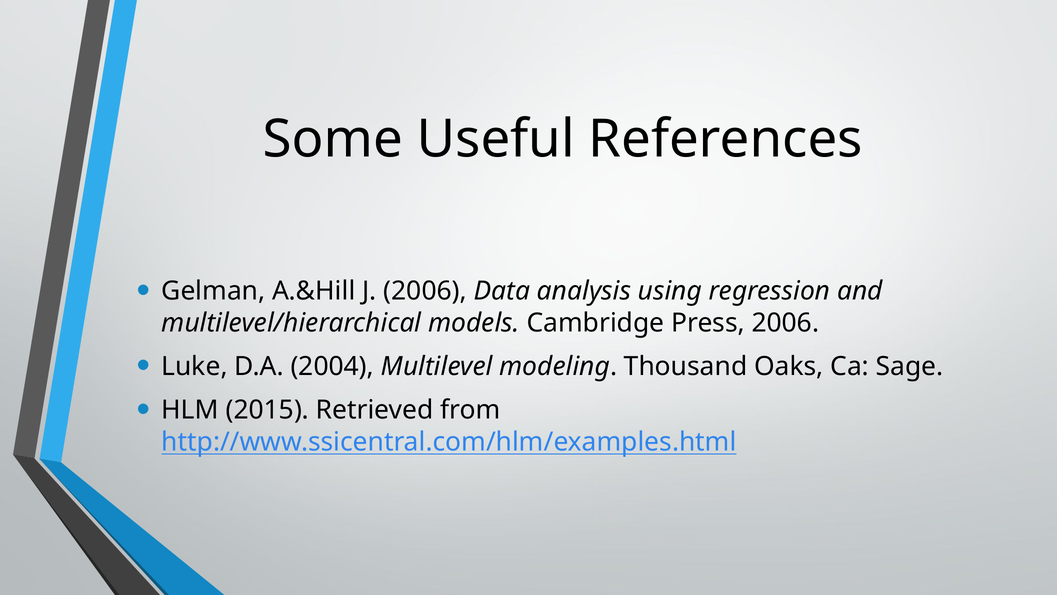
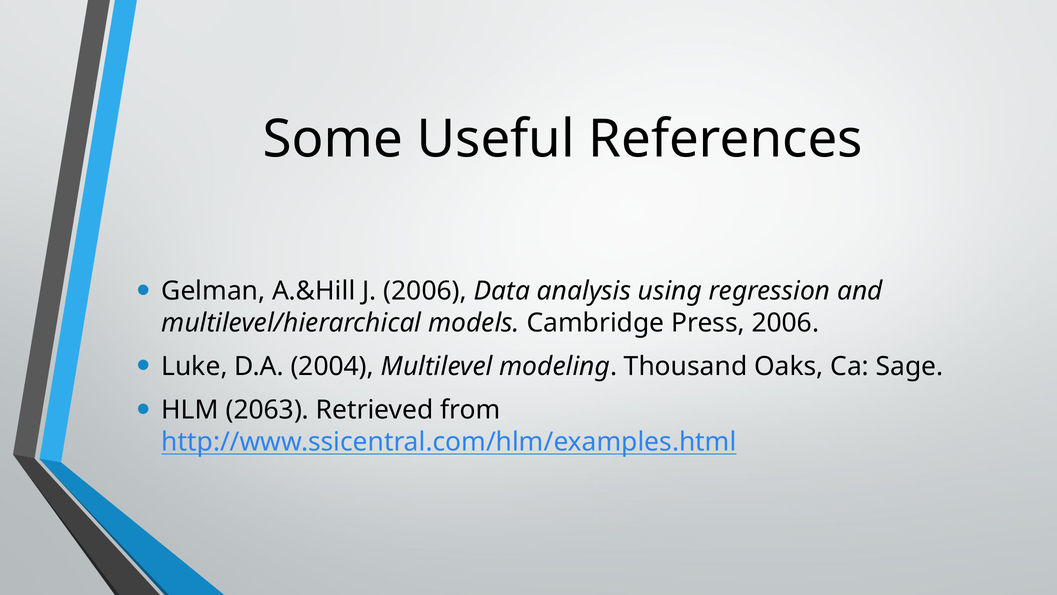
2015: 2015 -> 2063
